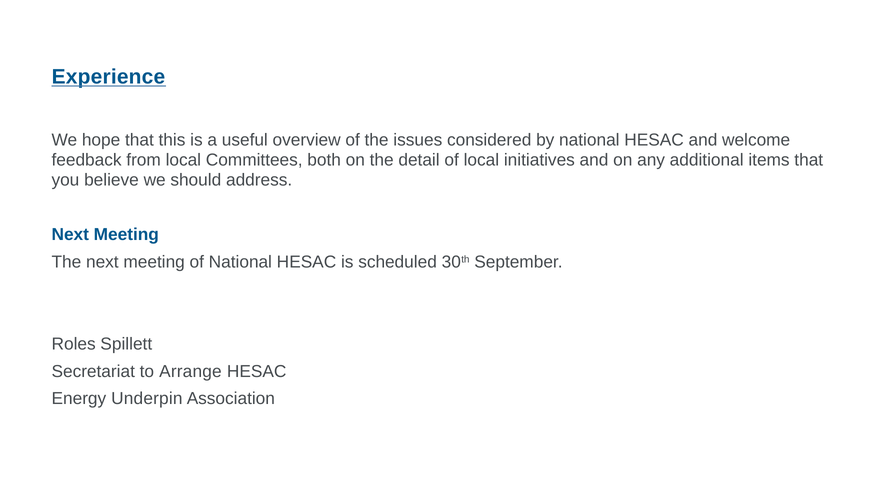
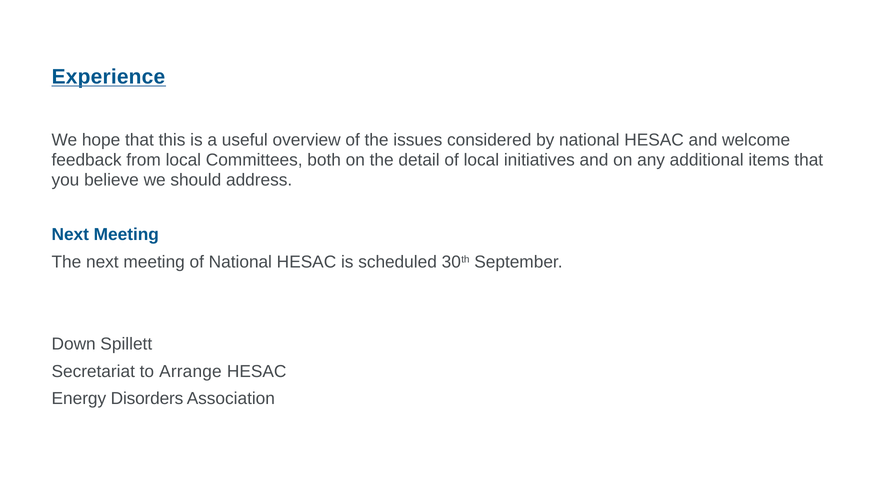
Roles: Roles -> Down
Underpin: Underpin -> Disorders
